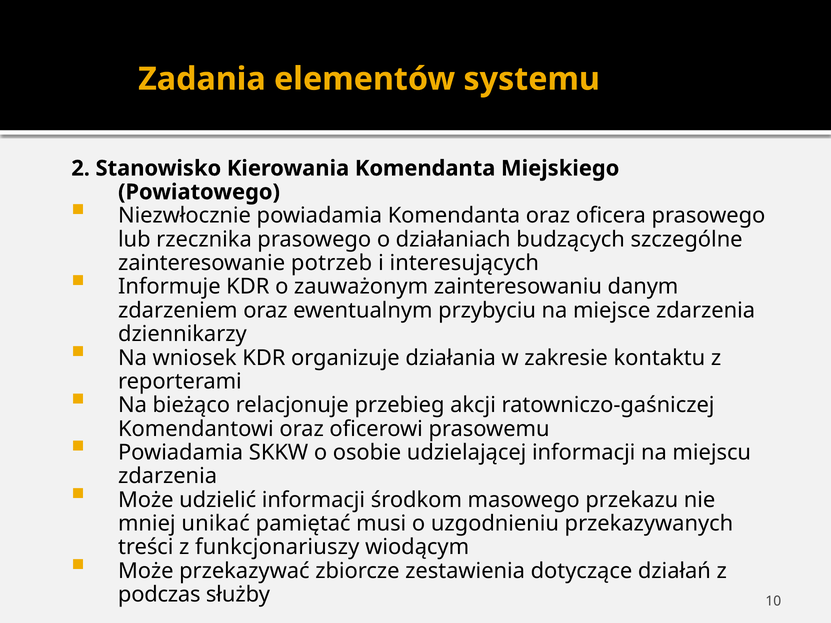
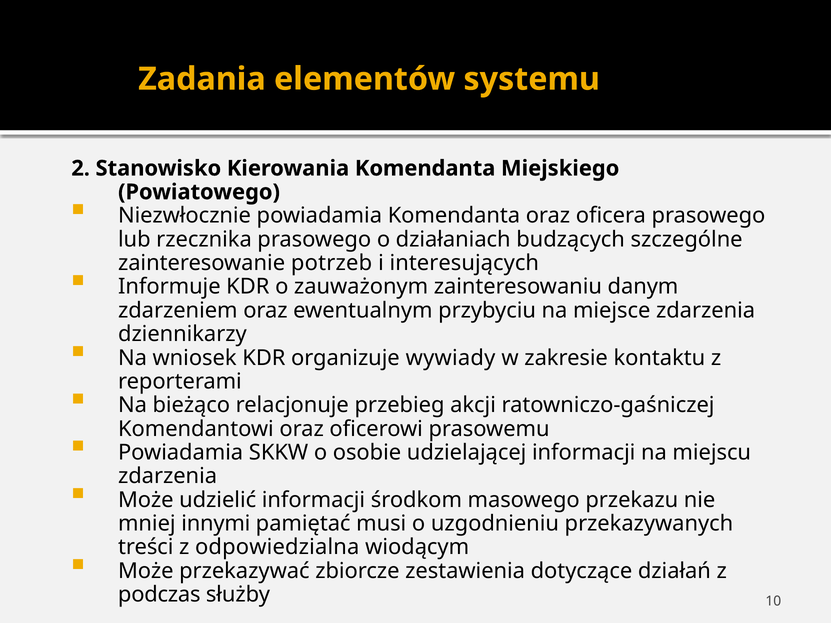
działania: działania -> wywiady
unikać: unikać -> innymi
funkcjonariuszy: funkcjonariuszy -> odpowiedzialna
